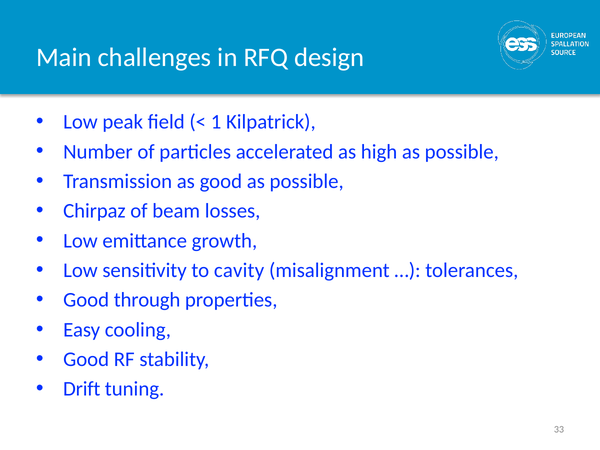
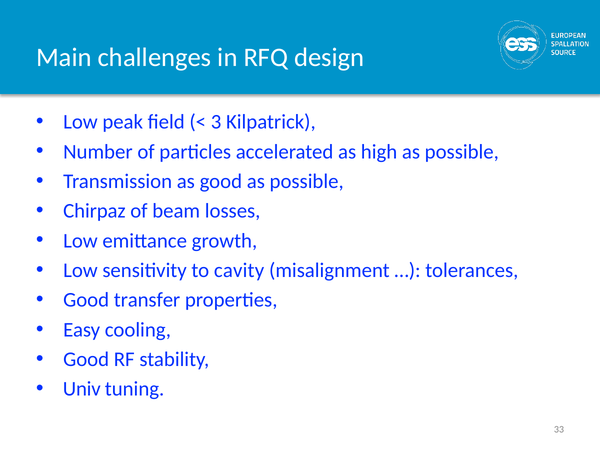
1: 1 -> 3
through: through -> transfer
Drift: Drift -> Univ
